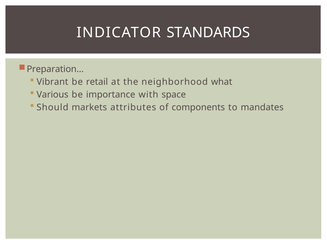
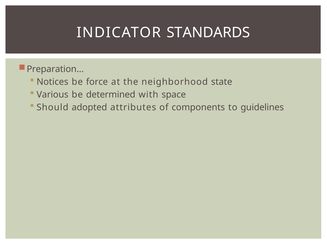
Vibrant: Vibrant -> Notices
retail: retail -> force
what: what -> state
importance: importance -> determined
markets: markets -> adopted
mandates: mandates -> guidelines
